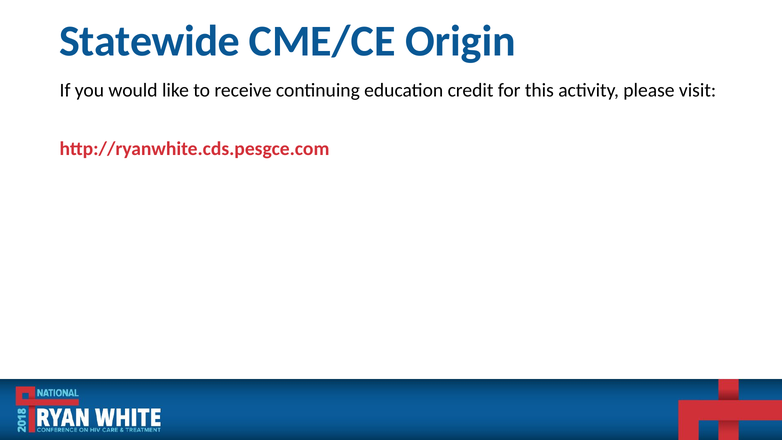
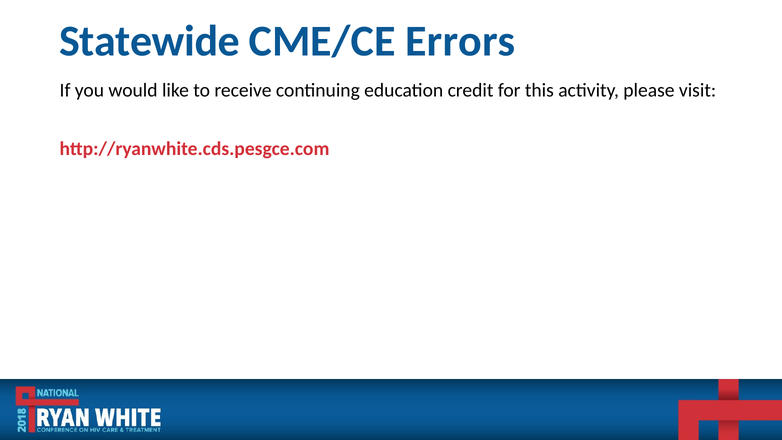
Origin: Origin -> Errors
